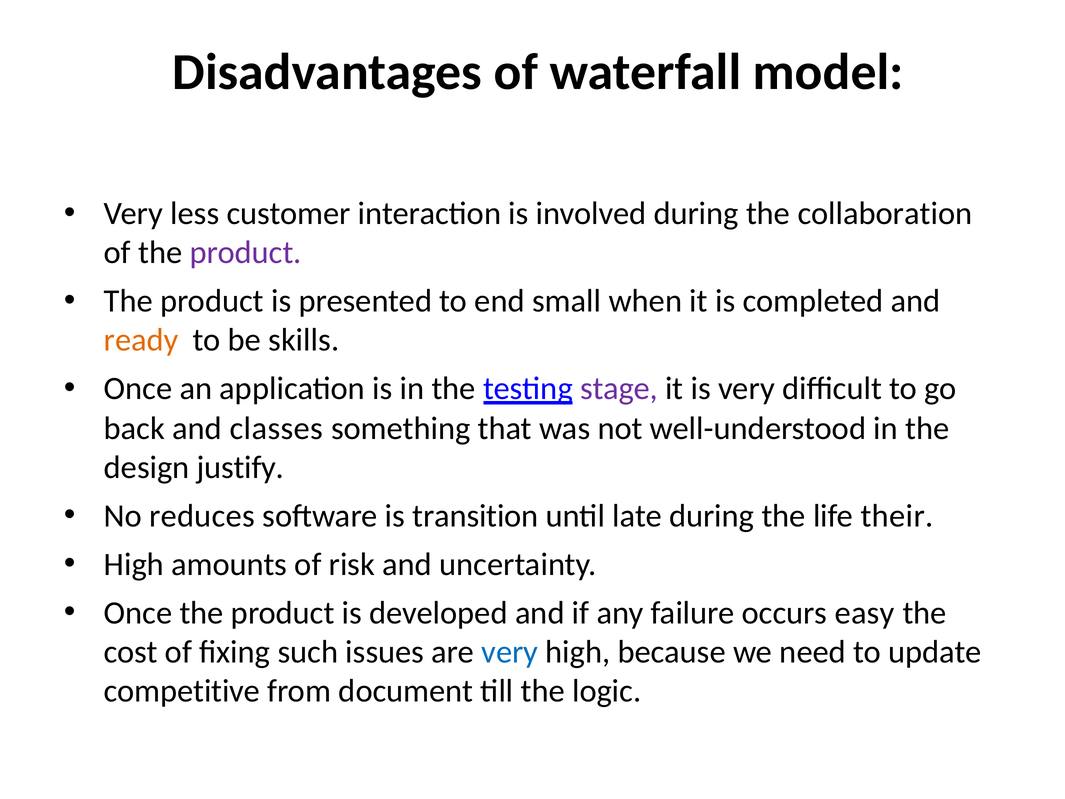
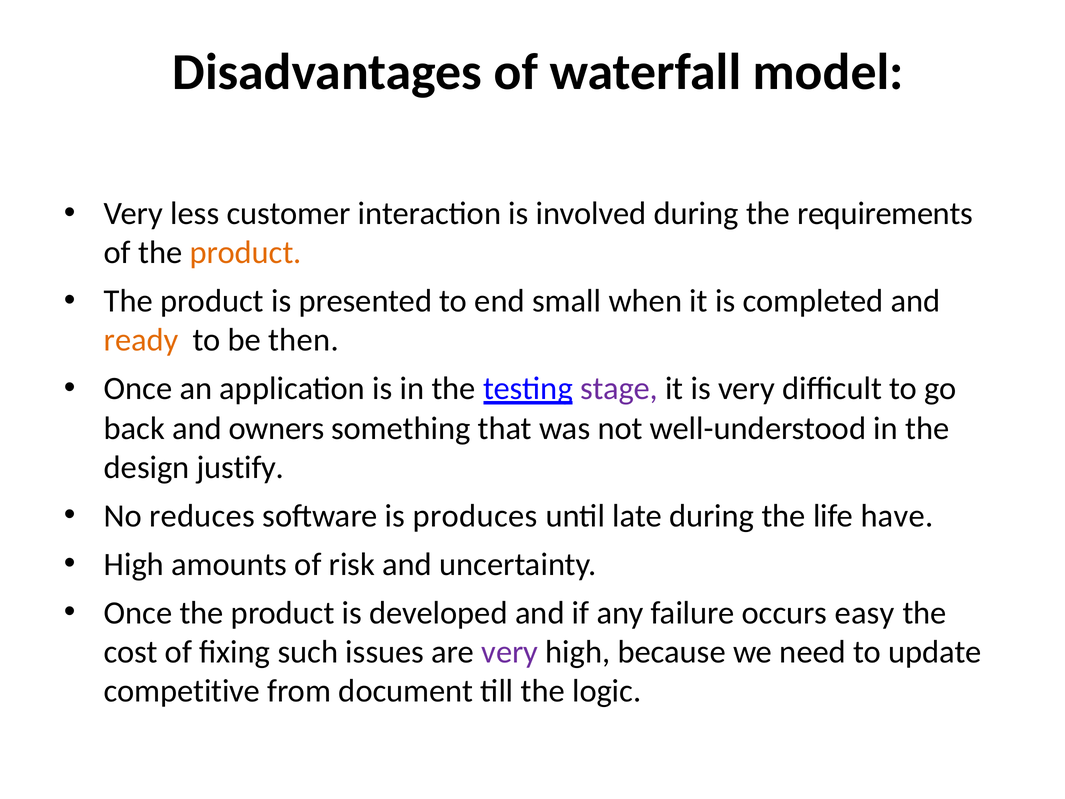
collaboration: collaboration -> requirements
product at (246, 253) colour: purple -> orange
skills: skills -> then
classes: classes -> owners
transition: transition -> produces
their: their -> have
very at (510, 652) colour: blue -> purple
